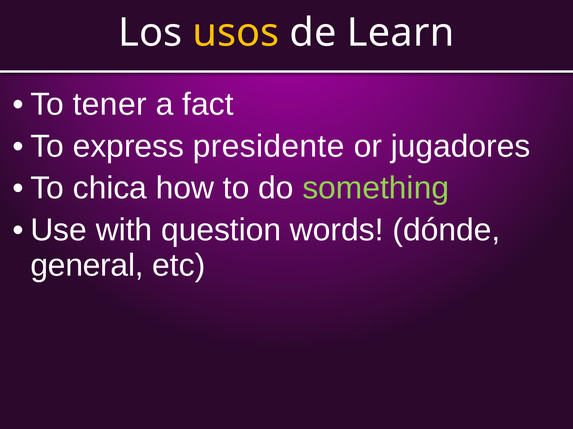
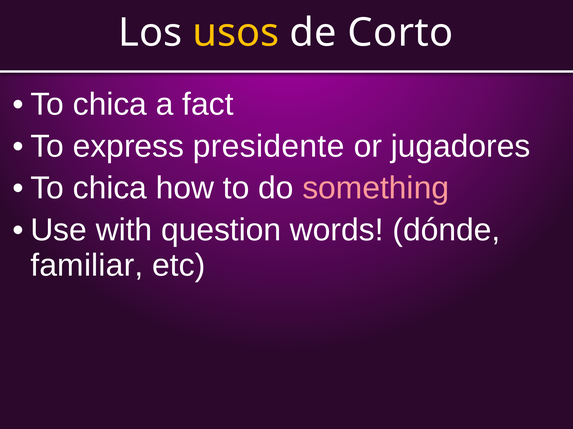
Learn: Learn -> Corto
tener at (110, 105): tener -> chica
something colour: light green -> pink
general: general -> familiar
